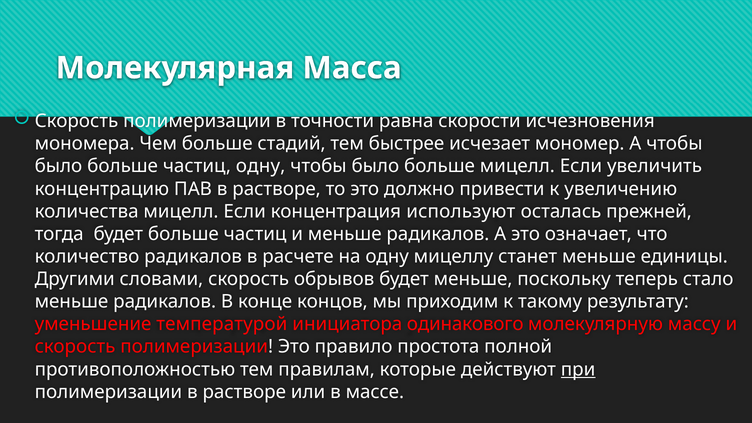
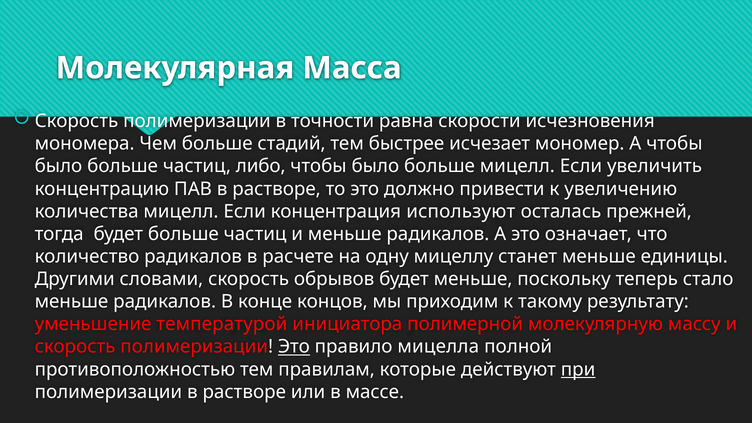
частиц одну: одну -> либо
одинакового: одинакового -> полимерной
Это at (294, 347) underline: none -> present
простота: простота -> мицелла
